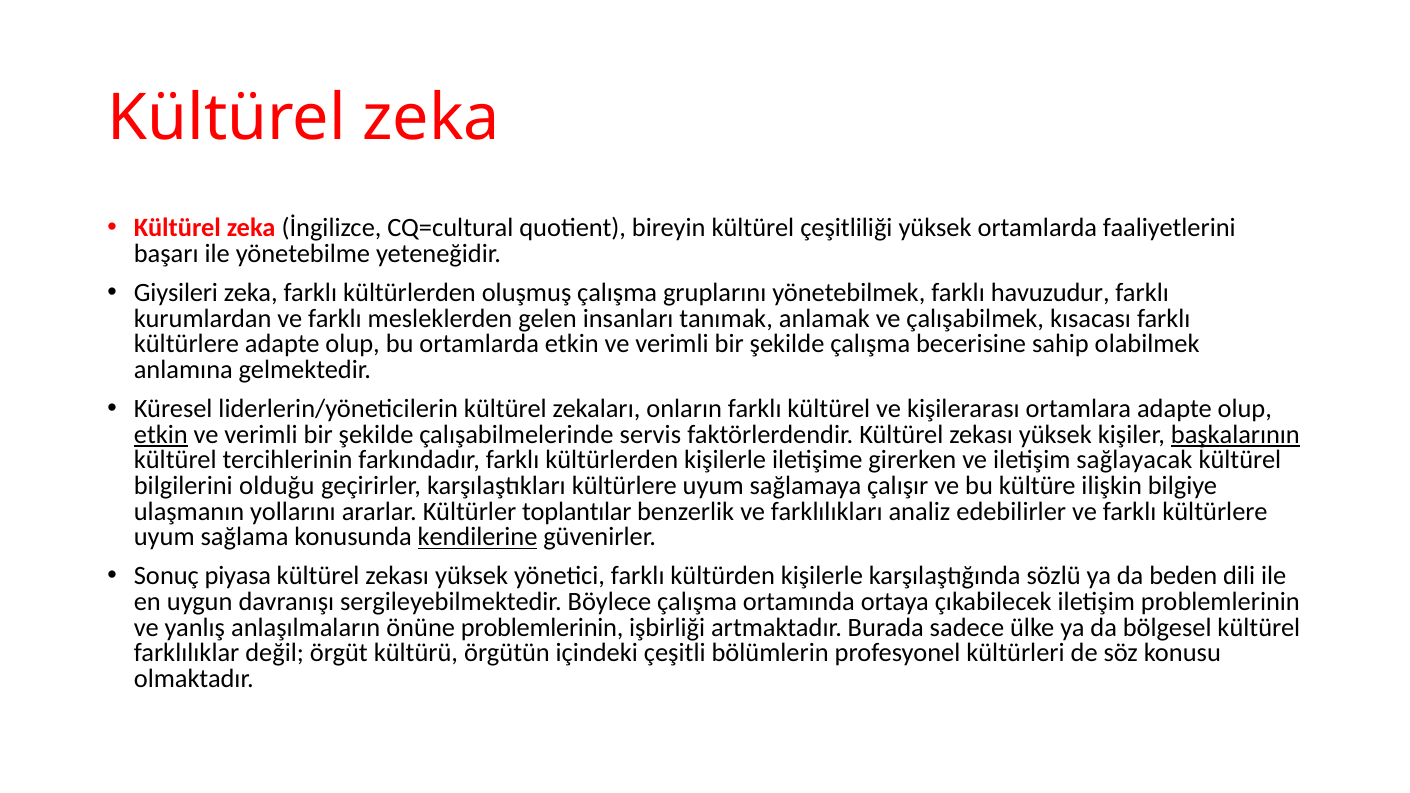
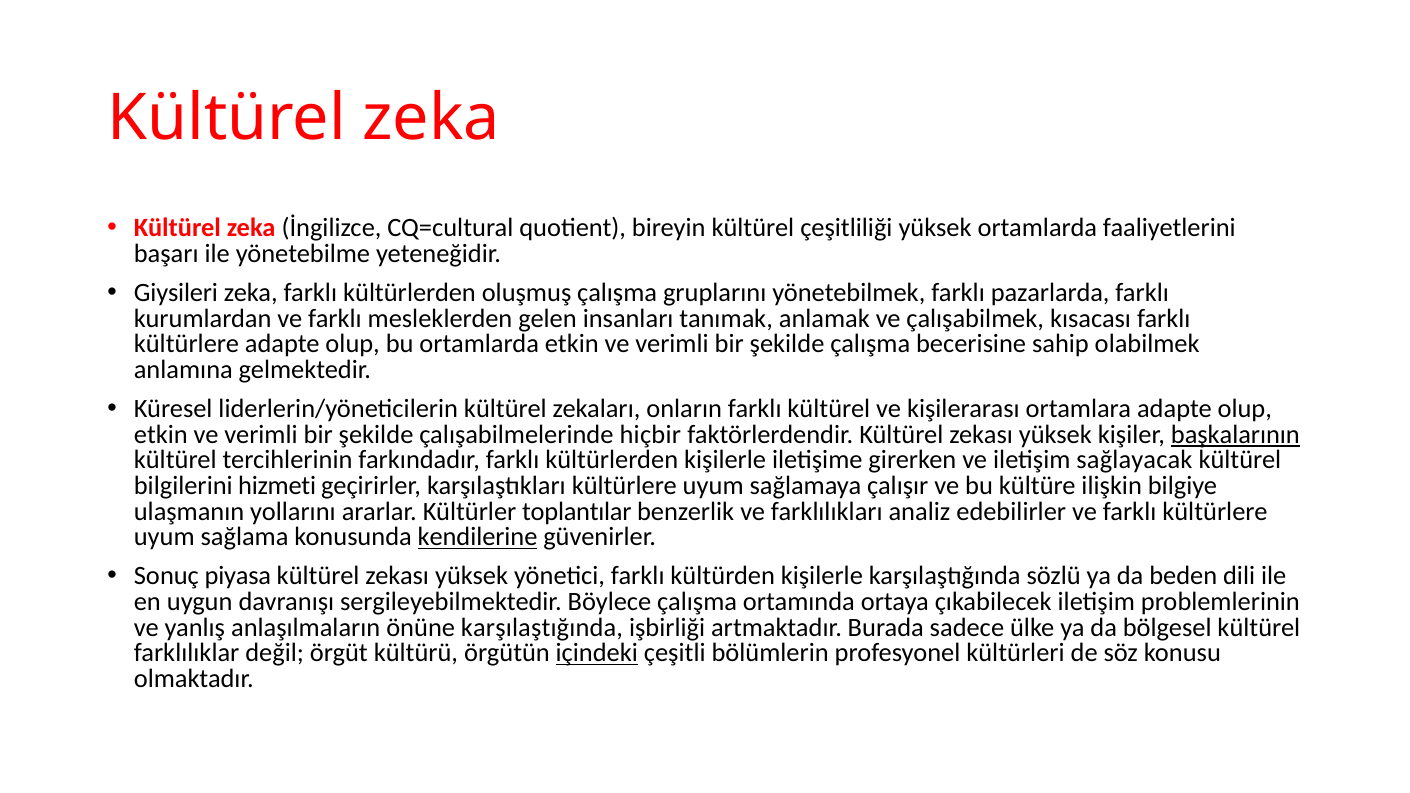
havuzudur: havuzudur -> pazarlarda
etkin at (161, 434) underline: present -> none
servis: servis -> hiçbir
olduğu: olduğu -> hizmeti
önüne problemlerinin: problemlerinin -> karşılaştığında
içindeki underline: none -> present
